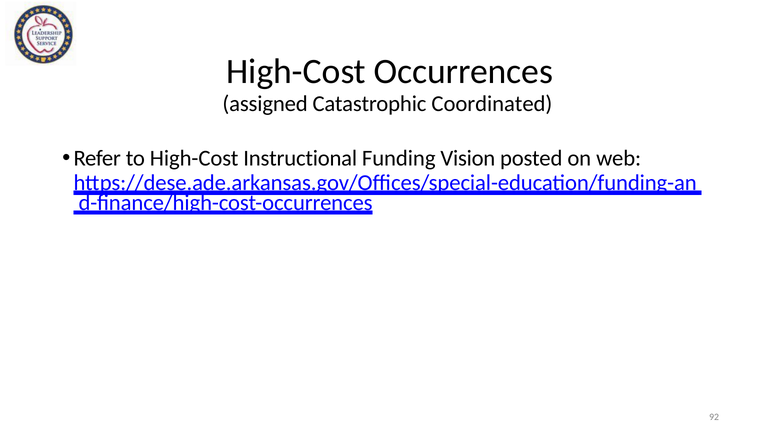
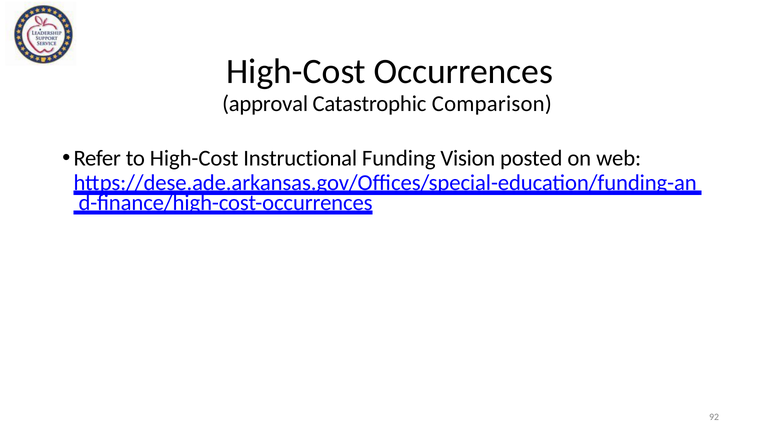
assigned: assigned -> approval
Coordinated: Coordinated -> Comparison
